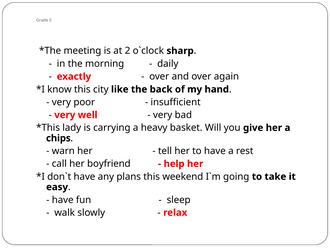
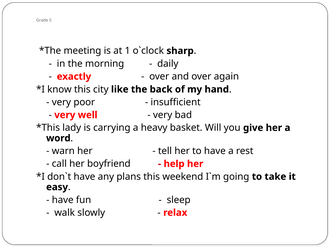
2: 2 -> 1
chips: chips -> word
